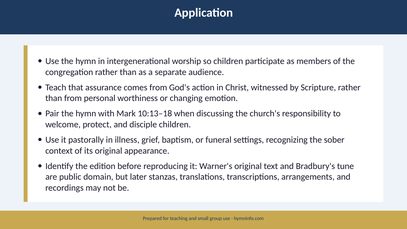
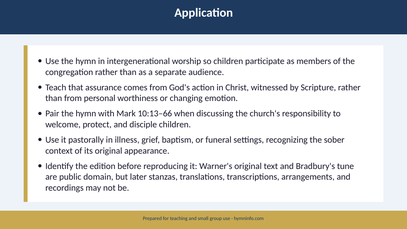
10:13–18: 10:13–18 -> 10:13–66
